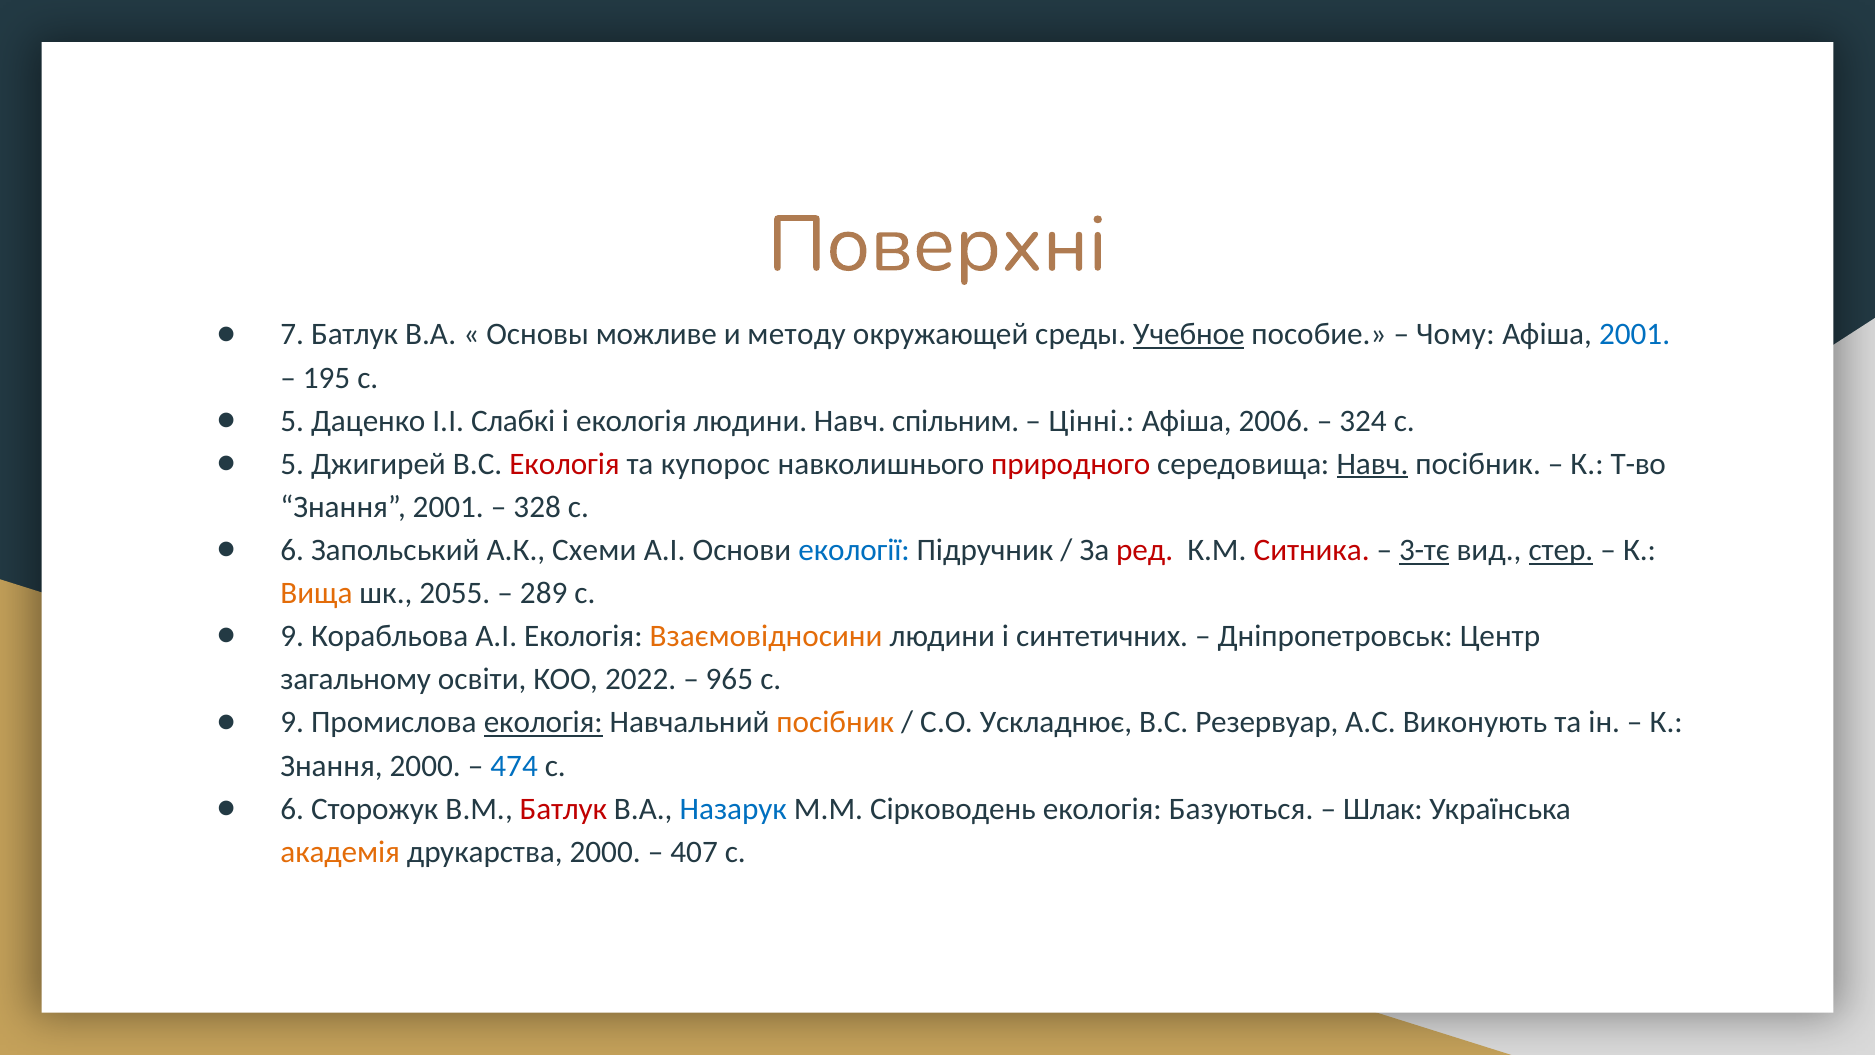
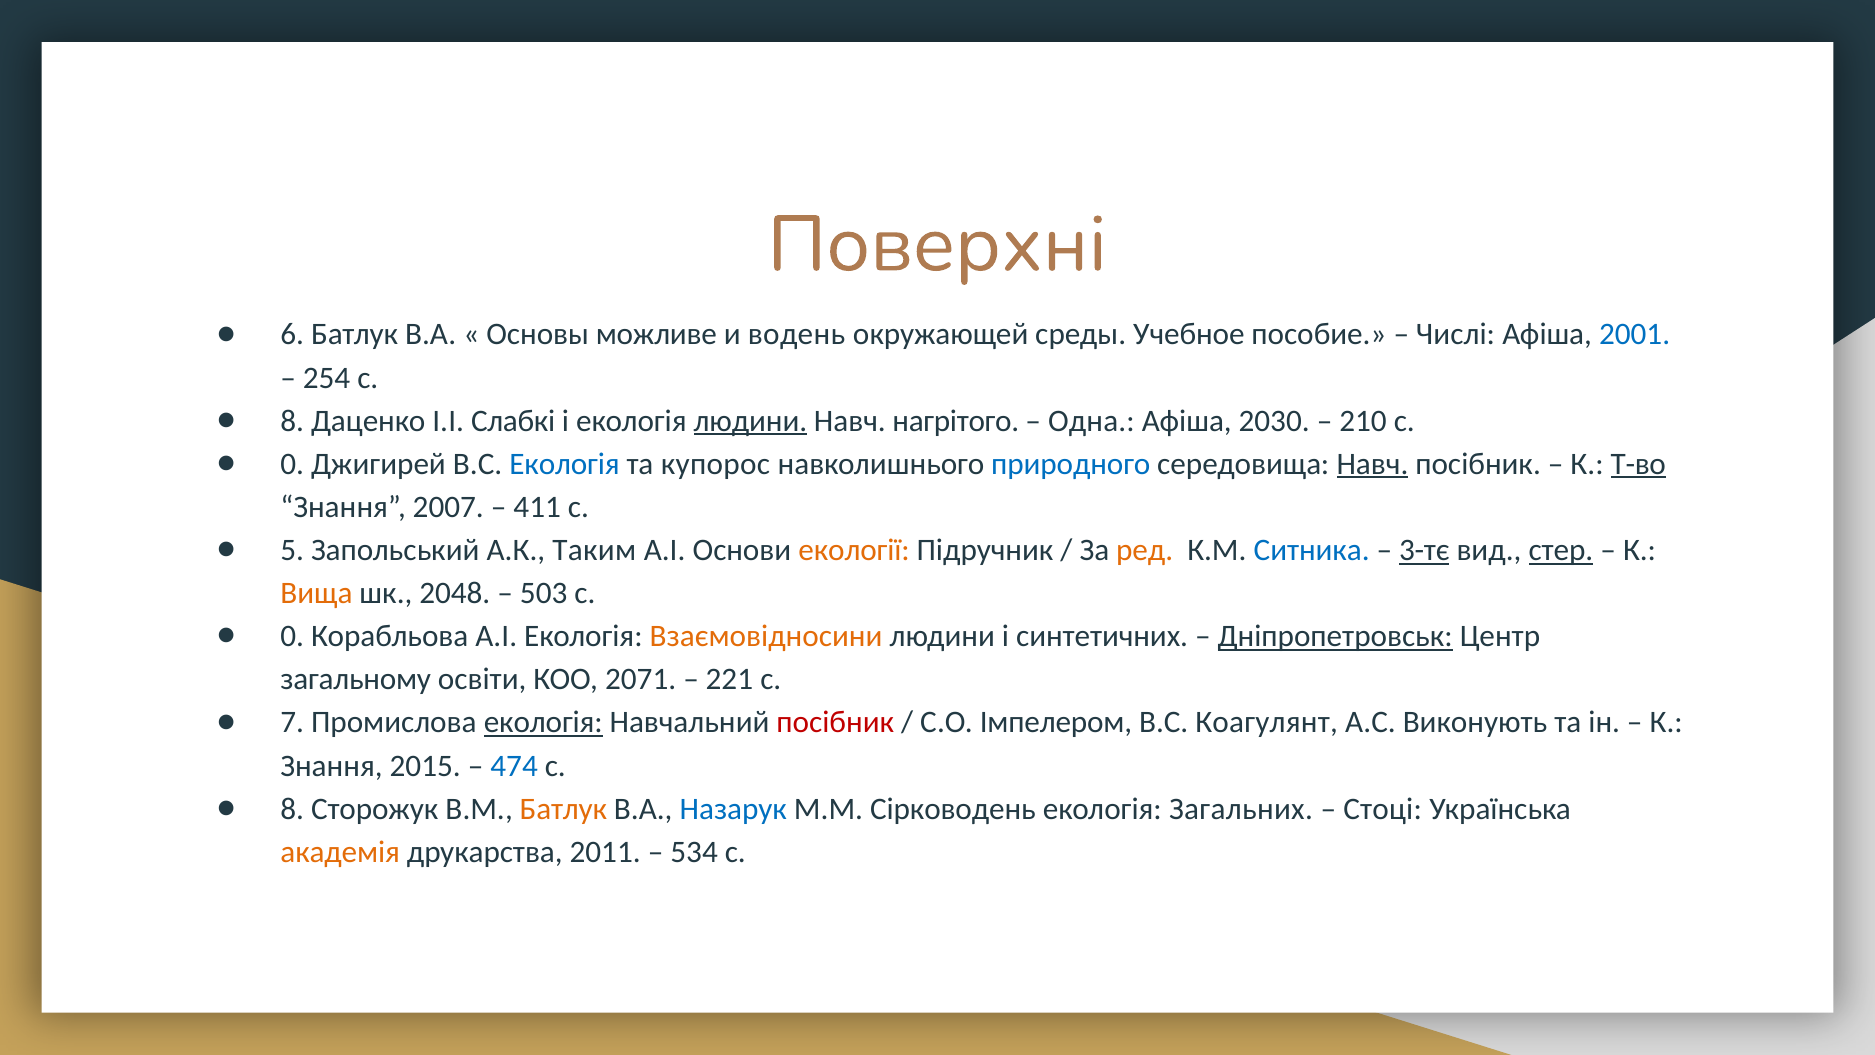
7: 7 -> 6
методу: методу -> водень
Учебное underline: present -> none
Чому: Чому -> Числі
195: 195 -> 254
5 at (292, 421): 5 -> 8
людини at (750, 421) underline: none -> present
спільним: спільним -> нагрітого
Цінні: Цінні -> Одна
2006: 2006 -> 2030
324: 324 -> 210
5 at (292, 464): 5 -> 0
Екологія at (565, 464) colour: red -> blue
природного colour: red -> blue
Т-во underline: none -> present
Знання 2001: 2001 -> 2007
328: 328 -> 411
6 at (292, 550): 6 -> 5
Схеми: Схеми -> Таким
екології colour: blue -> orange
ред colour: red -> orange
Ситника colour: red -> blue
2055: 2055 -> 2048
289: 289 -> 503
9 at (292, 636): 9 -> 0
Дніпропетровськ underline: none -> present
2022: 2022 -> 2071
965: 965 -> 221
9 at (292, 722): 9 -> 7
посібник at (835, 722) colour: orange -> red
Ускладнює: Ускладнює -> Імпелером
Резервуар: Резервуар -> Коагулянт
Знання 2000: 2000 -> 2015
6 at (292, 809): 6 -> 8
Батлук at (563, 809) colour: red -> orange
Базуються: Базуються -> Загальних
Шлак: Шлак -> Стоці
друкарства 2000: 2000 -> 2011
407: 407 -> 534
